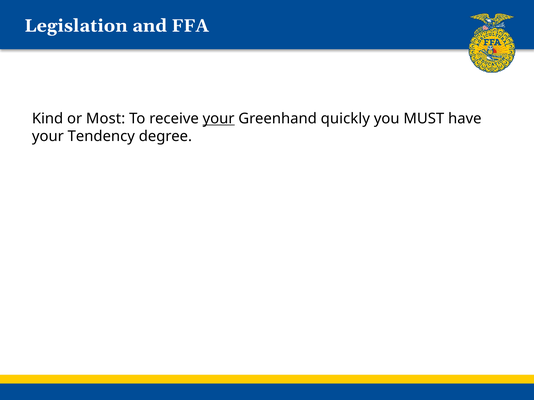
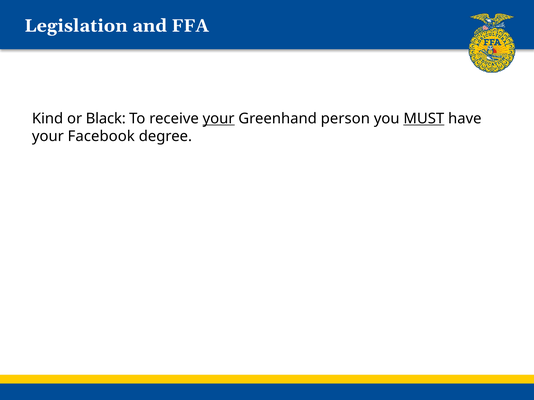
Most: Most -> Black
quickly: quickly -> person
MUST underline: none -> present
Tendency: Tendency -> Facebook
